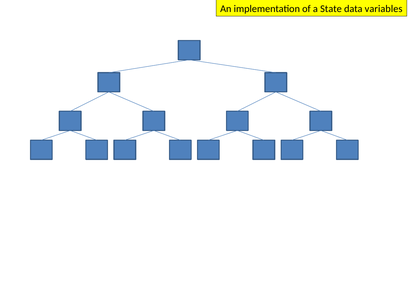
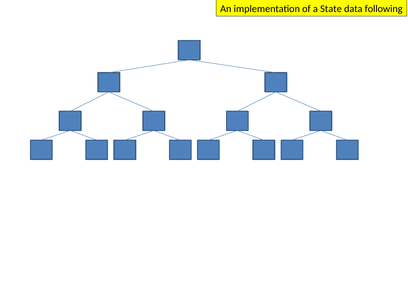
variables: variables -> following
